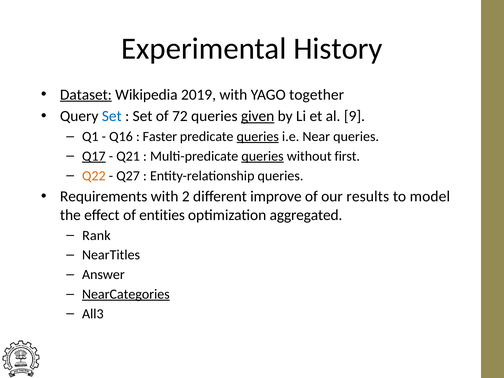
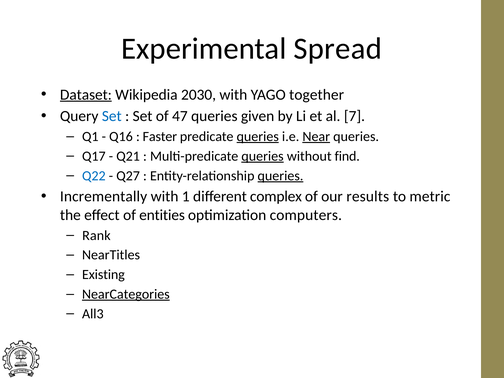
History: History -> Spread
2019: 2019 -> 2030
72: 72 -> 47
given underline: present -> none
9: 9 -> 7
Near underline: none -> present
Q17 underline: present -> none
first: first -> find
Q22 colour: orange -> blue
queries at (280, 176) underline: none -> present
Requirements: Requirements -> Incrementally
2: 2 -> 1
improve: improve -> complex
model: model -> metric
aggregated: aggregated -> computers
Answer: Answer -> Existing
